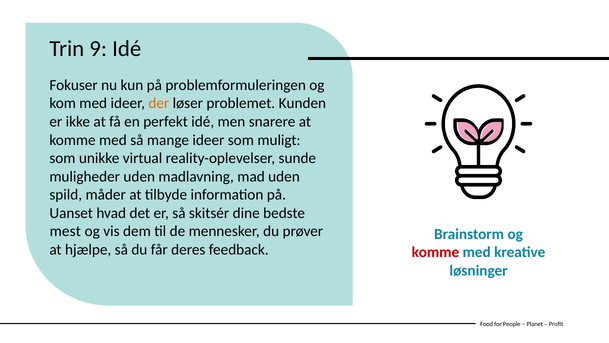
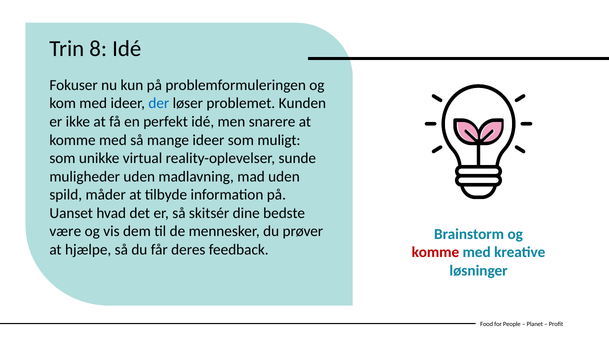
9: 9 -> 8
der colour: orange -> blue
mest: mest -> være
